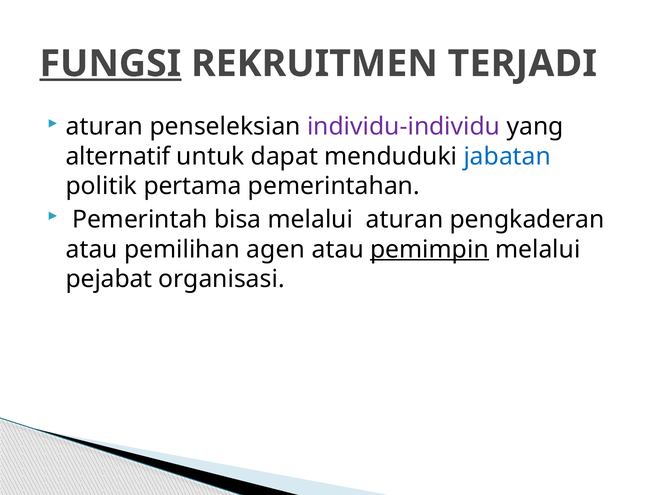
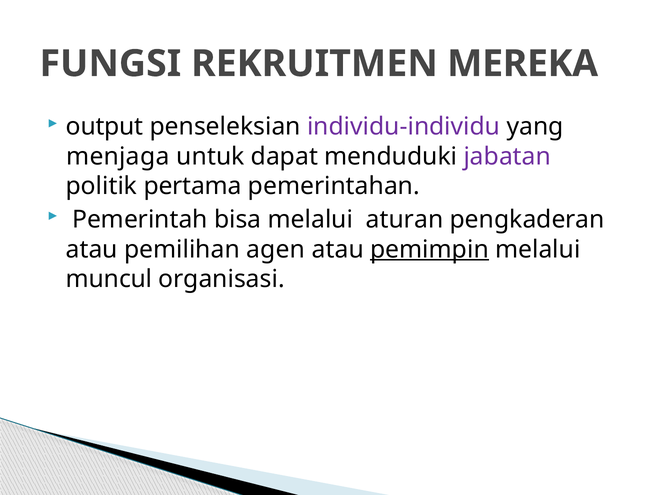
FUNGSI underline: present -> none
TERJADI: TERJADI -> MEREKA
aturan at (105, 127): aturan -> output
alternatif: alternatif -> menjaga
jabatan colour: blue -> purple
pejabat: pejabat -> muncul
